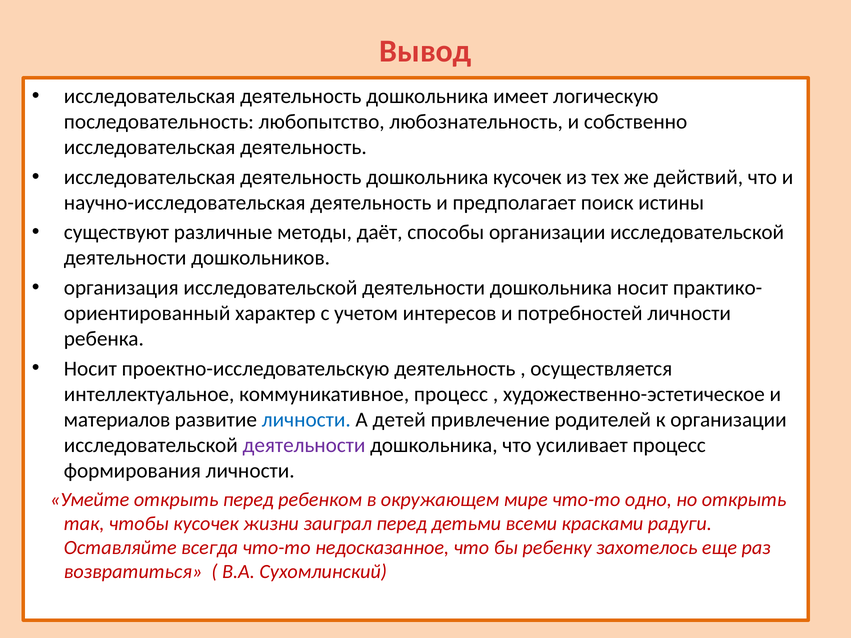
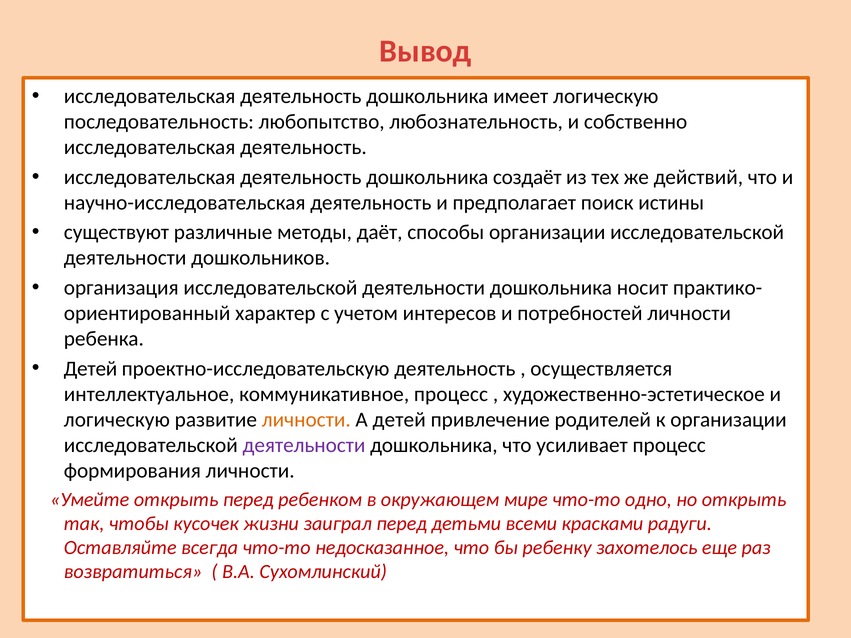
дошкольника кусочек: кусочек -> создаёт
Носит at (90, 369): Носит -> Детей
материалов at (117, 420): материалов -> логическую
личности at (306, 420) colour: blue -> orange
